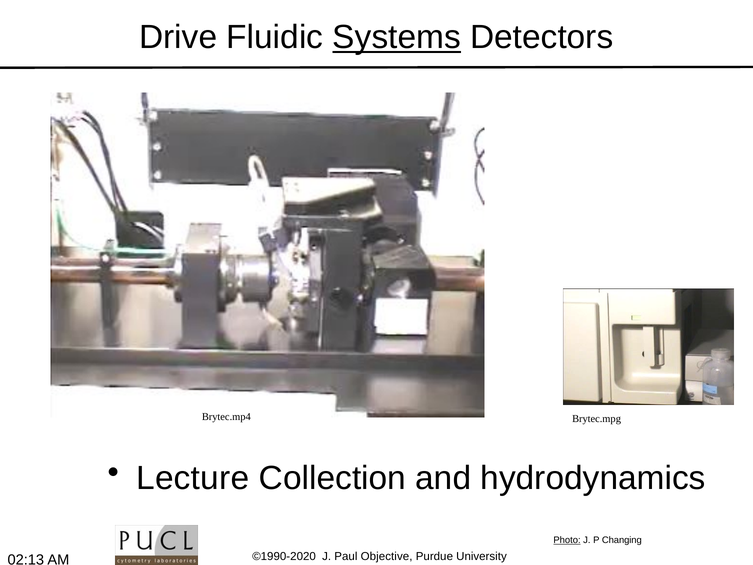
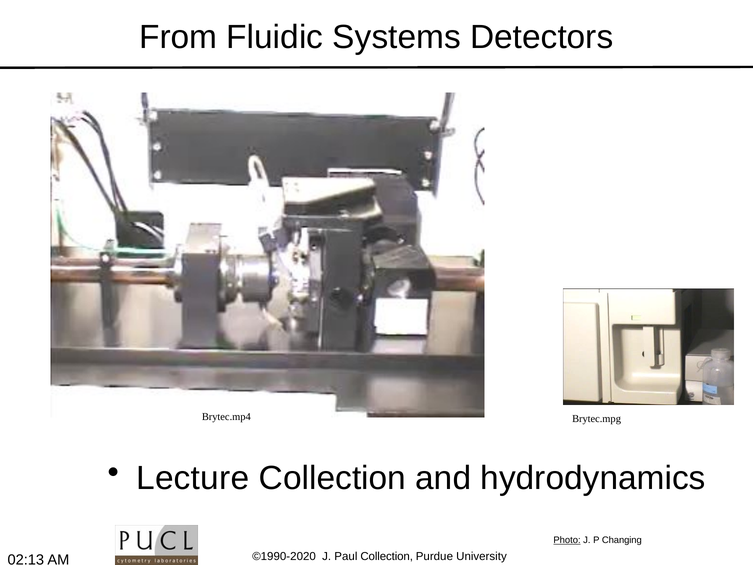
Drive: Drive -> From
Systems underline: present -> none
Objective at (387, 556): Objective -> Collection
